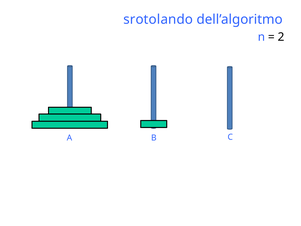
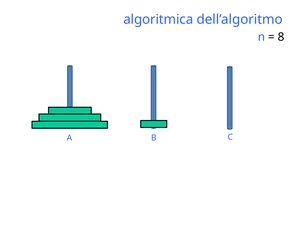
srotolando: srotolando -> algoritmica
2: 2 -> 8
